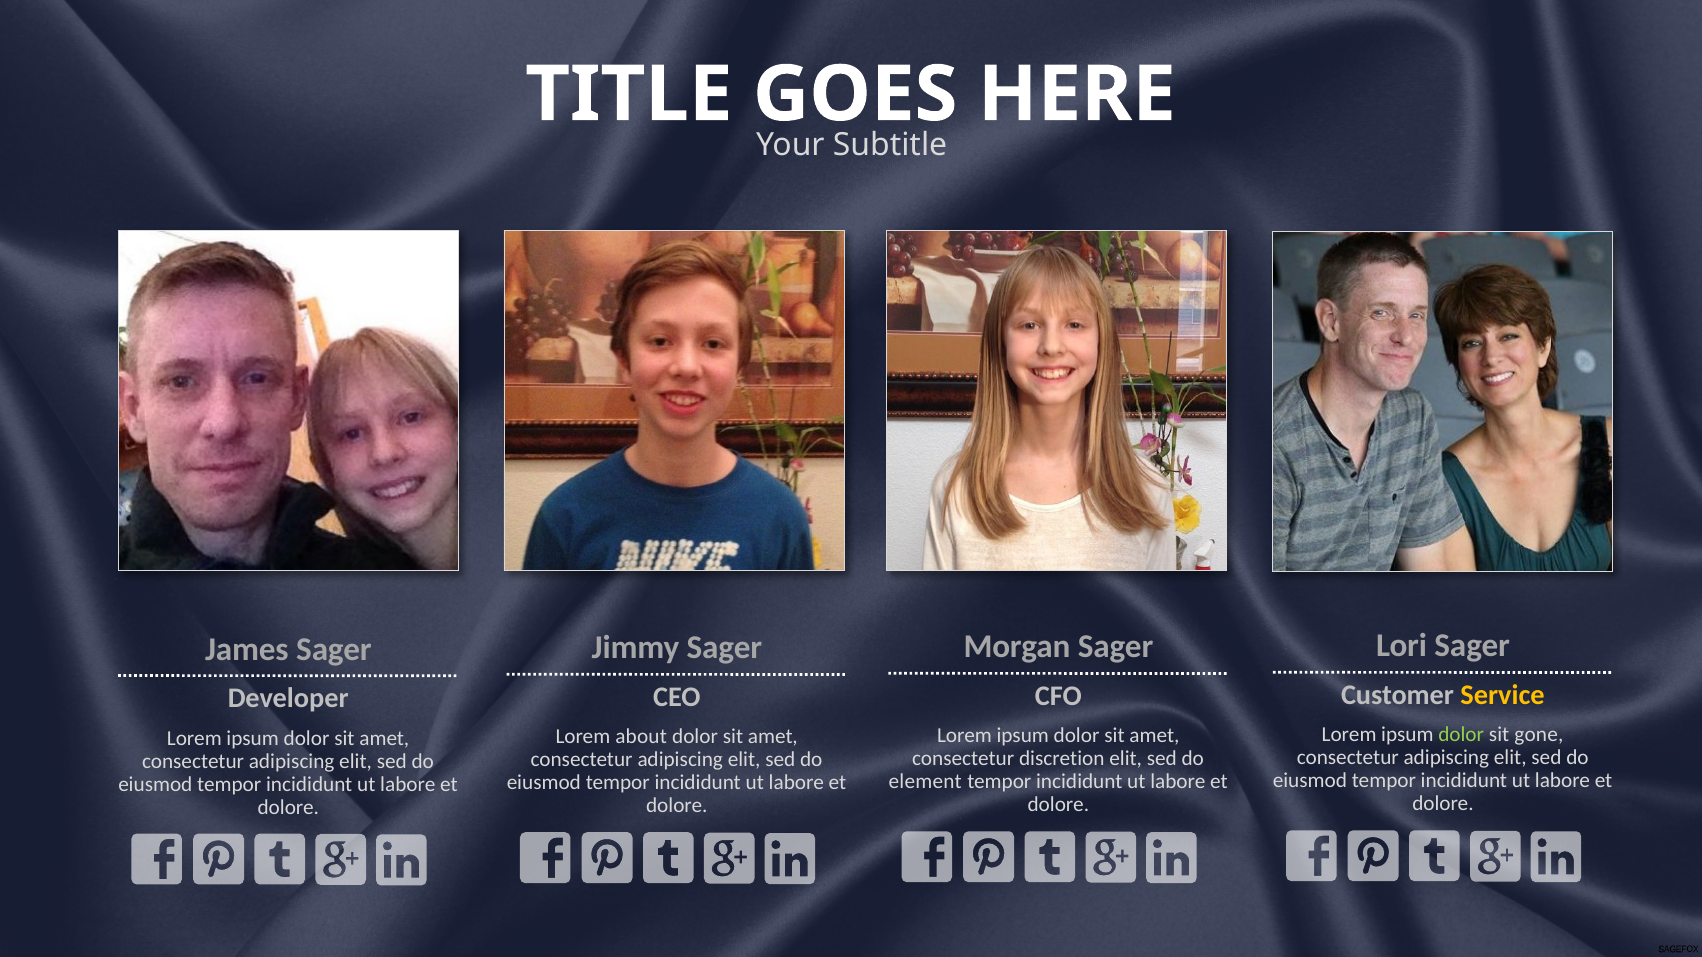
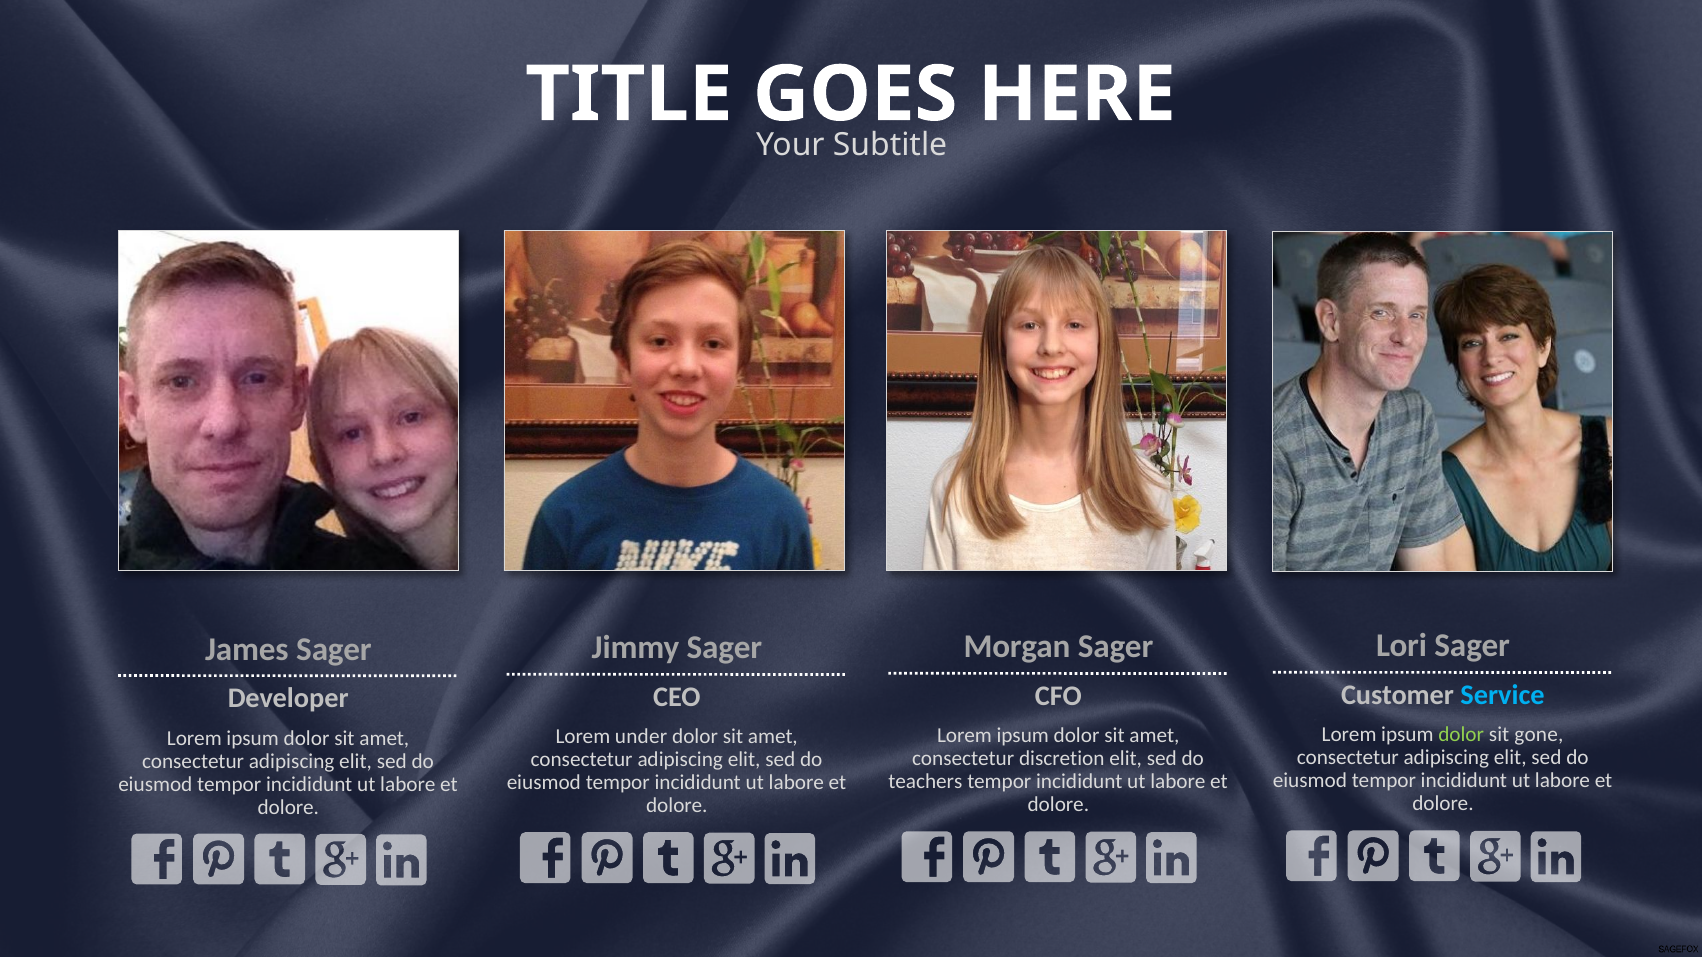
Service colour: yellow -> light blue
about: about -> under
element: element -> teachers
